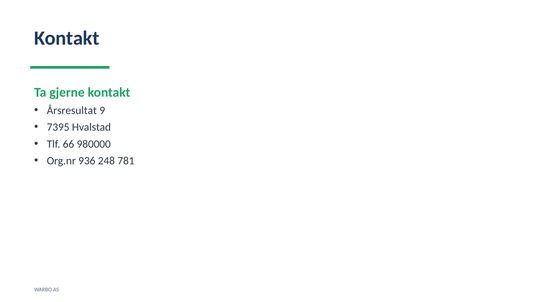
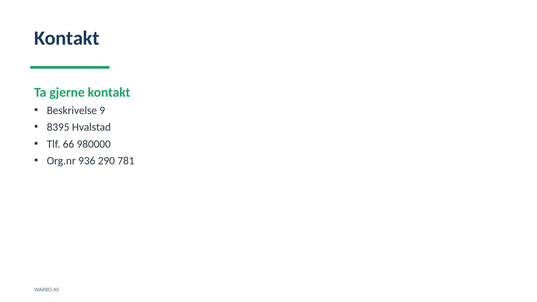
Årsresultat: Årsresultat -> Beskrivelse
7395: 7395 -> 8395
248: 248 -> 290
